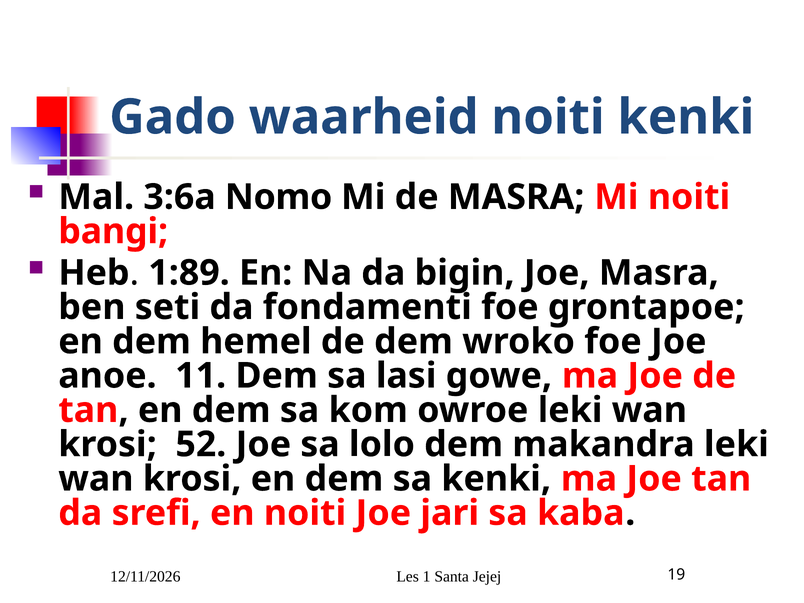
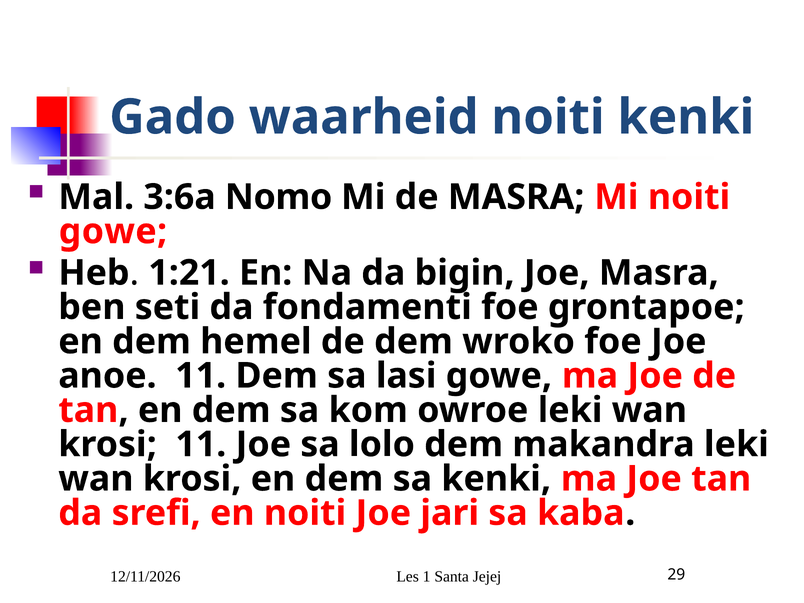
bangi at (113, 231): bangi -> gowe
1:89: 1:89 -> 1:21
krosi 52: 52 -> 11
19: 19 -> 29
